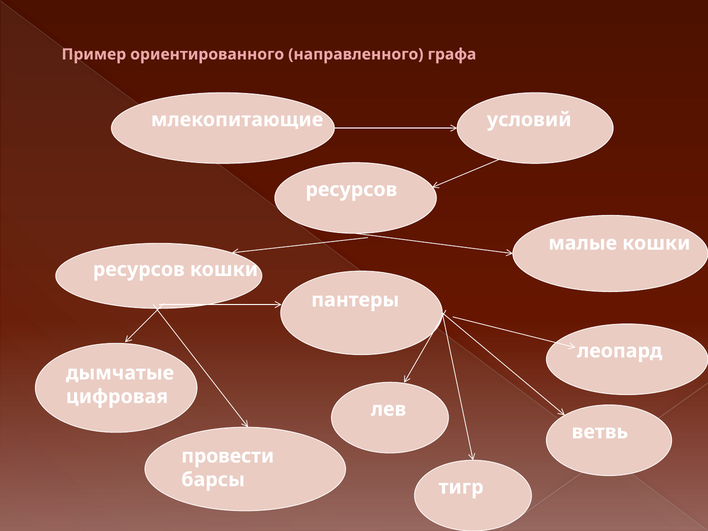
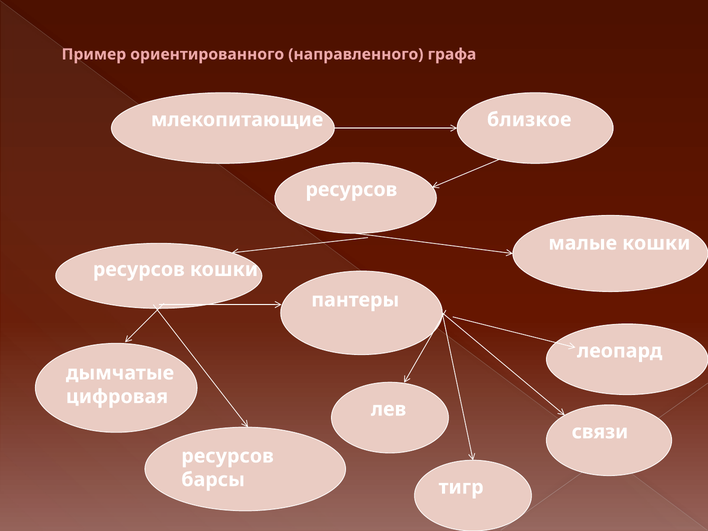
условий: условий -> близкое
ветвь: ветвь -> связи
провести at (228, 456): провести -> ресурсов
